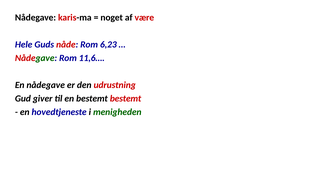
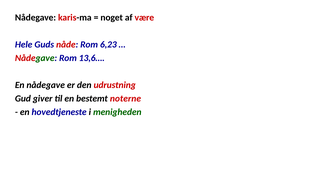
11,6…: 11,6… -> 13,6…
bestemt bestemt: bestemt -> noterne
